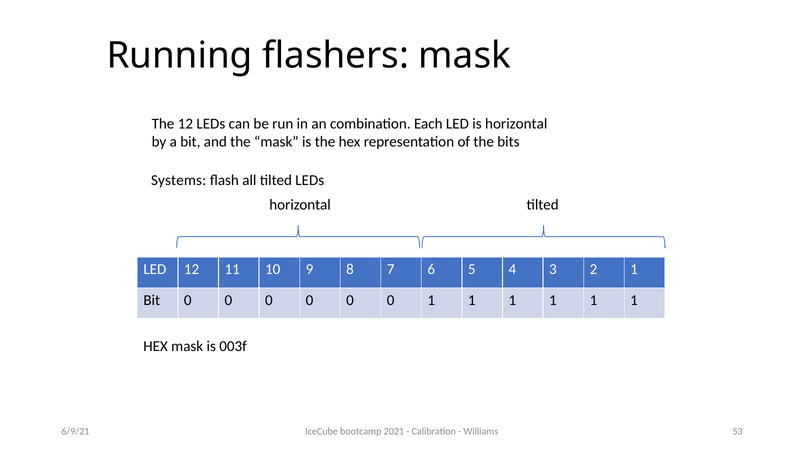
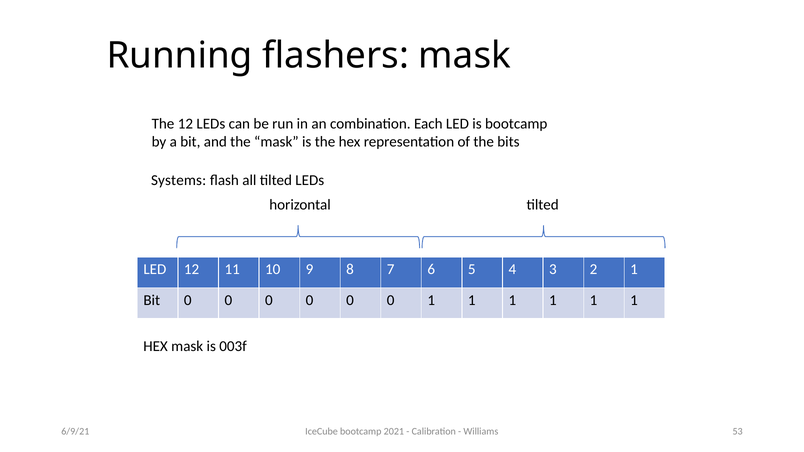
is horizontal: horizontal -> bootcamp
